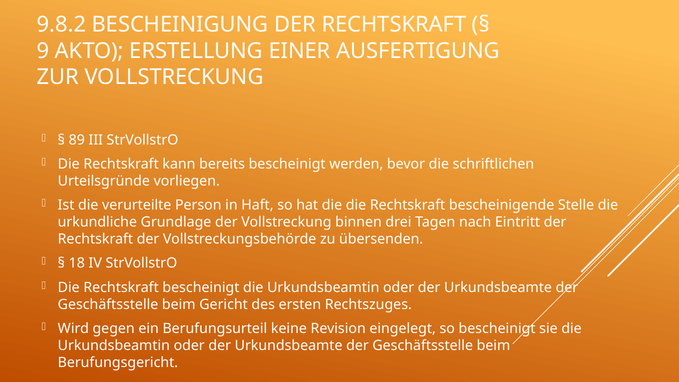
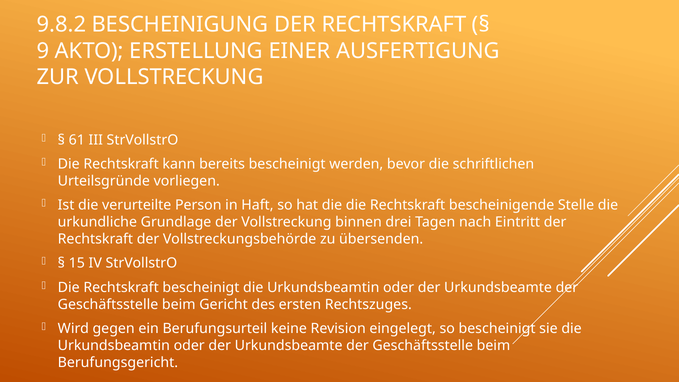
89: 89 -> 61
18: 18 -> 15
